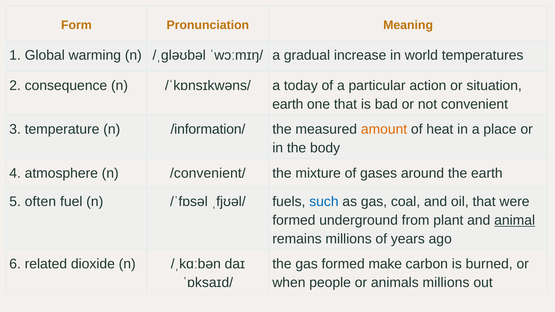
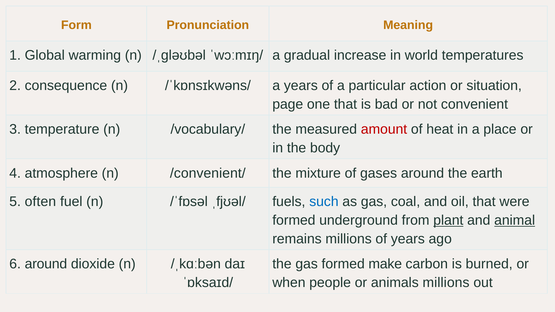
a today: today -> years
earth at (288, 104): earth -> page
/information/: /information/ -> /vocabulary/
amount colour: orange -> red
plant underline: none -> present
6 related: related -> around
